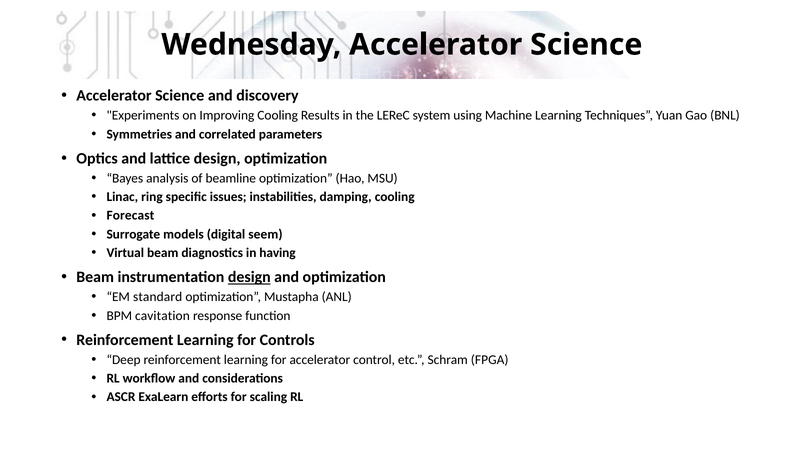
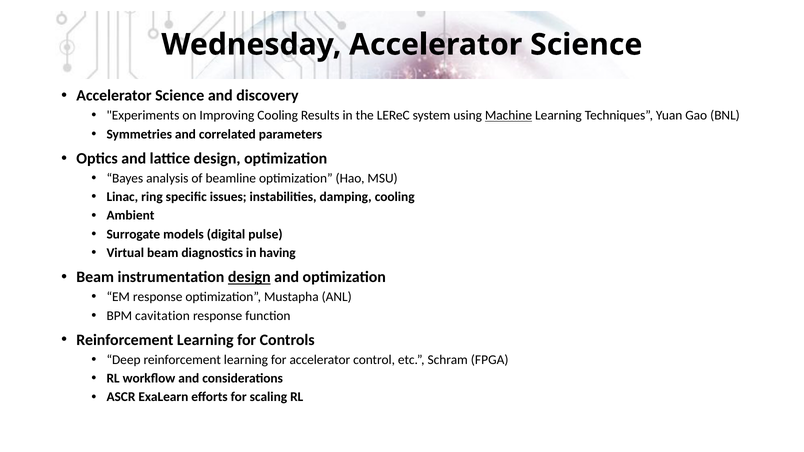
Machine underline: none -> present
Forecast: Forecast -> Ambient
seem: seem -> pulse
EM standard: standard -> response
